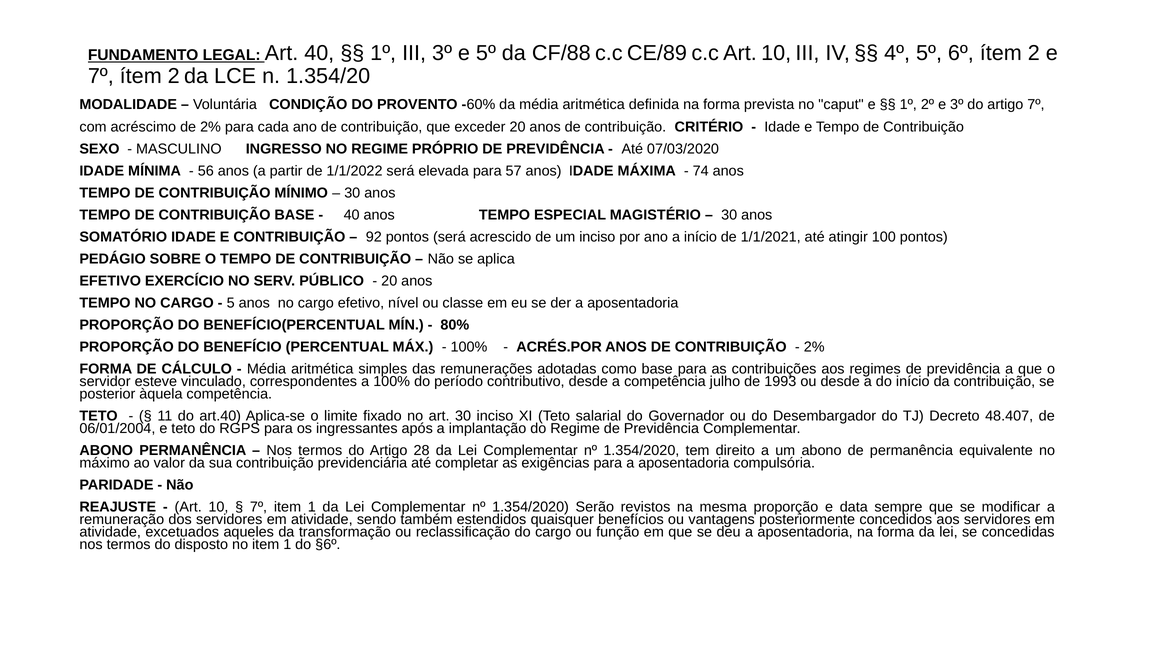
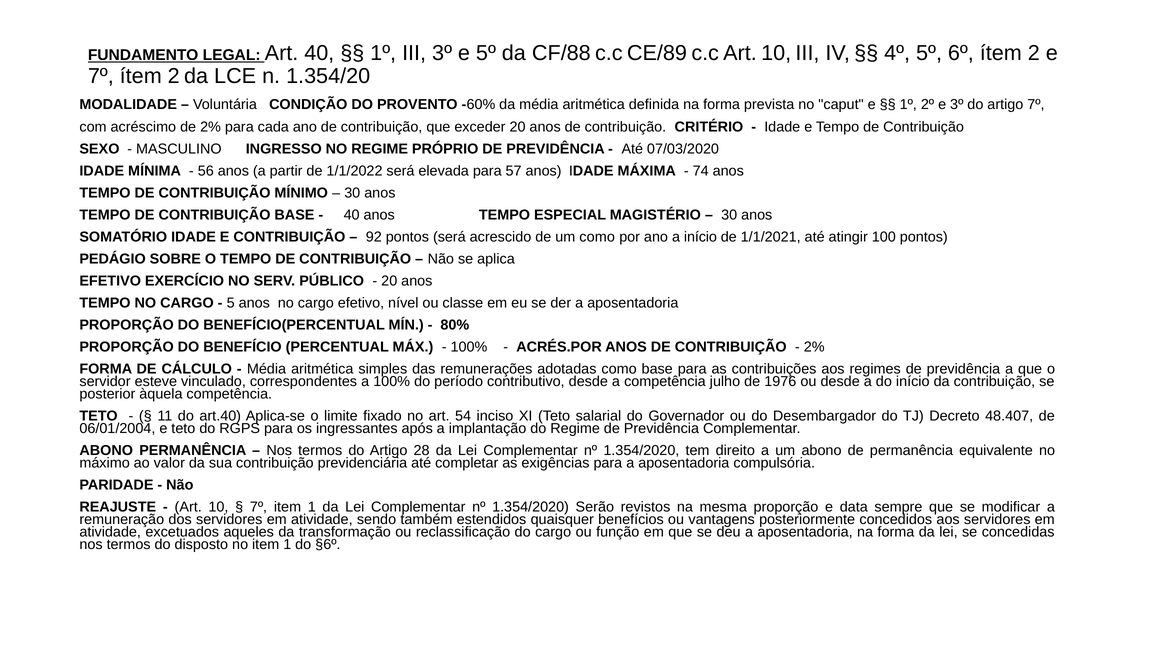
um inciso: inciso -> como
1993: 1993 -> 1976
art 30: 30 -> 54
